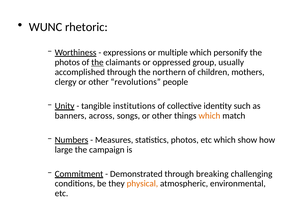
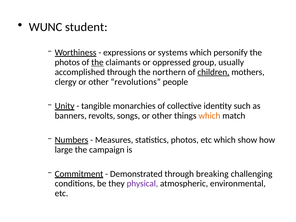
rhetoric: rhetoric -> student
multiple: multiple -> systems
children underline: none -> present
institutions: institutions -> monarchies
across: across -> revolts
physical colour: orange -> purple
